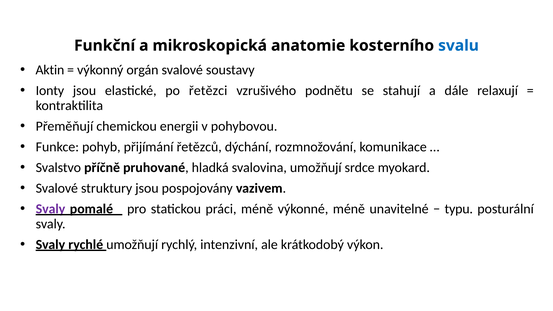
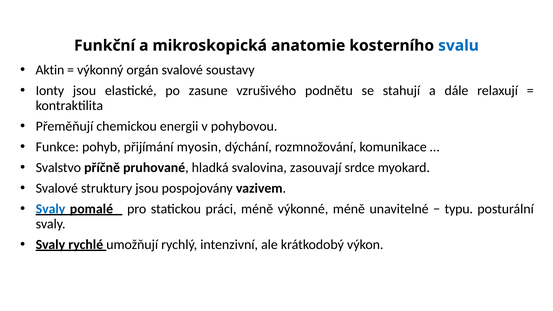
řetězci: řetězci -> zasune
řetězců: řetězců -> myosin
svalovina umožňují: umožňují -> zasouvají
Svaly at (50, 209) colour: purple -> blue
